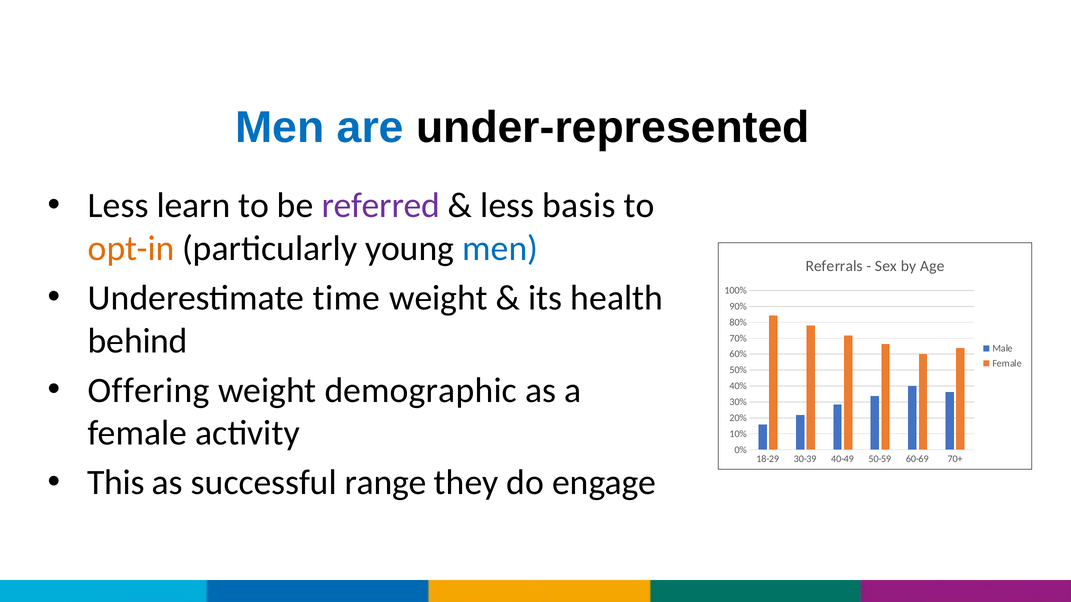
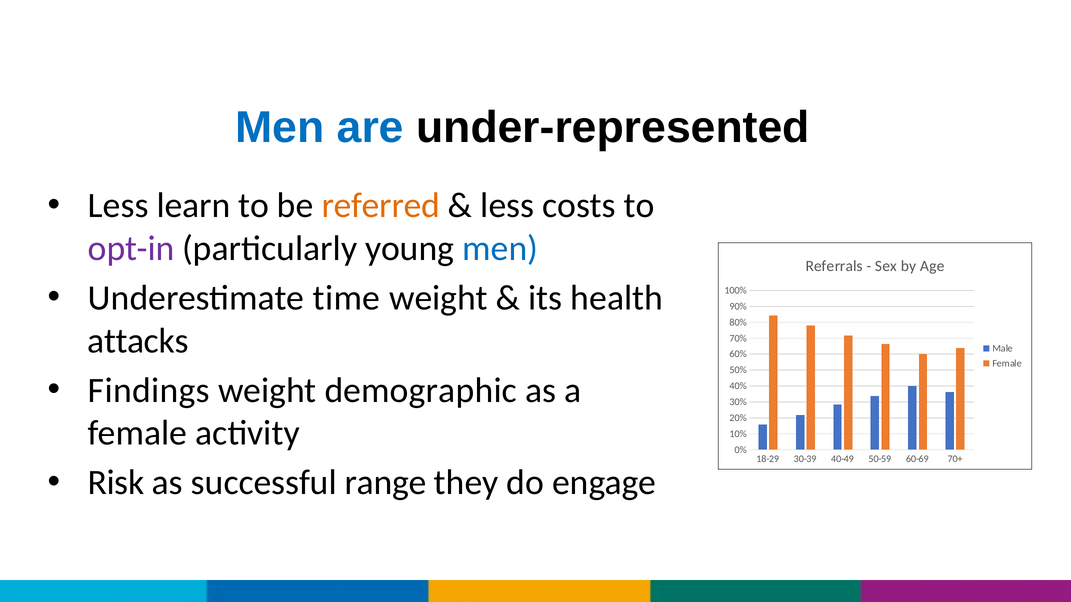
referred colour: purple -> orange
basis: basis -> costs
opt-in colour: orange -> purple
behind: behind -> attacks
Offering: Offering -> Findings
This: This -> Risk
